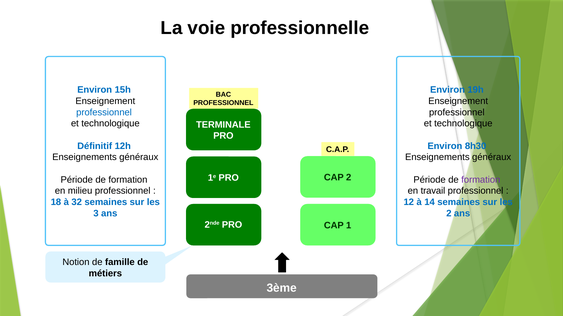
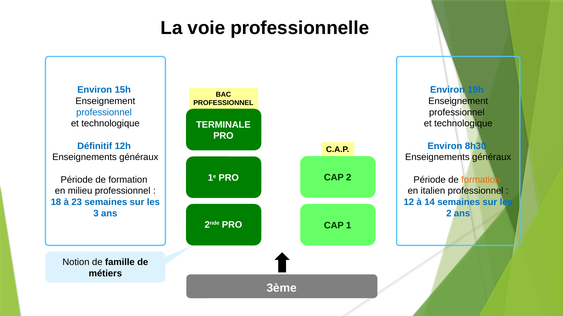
formation at (481, 180) colour: purple -> orange
travail: travail -> italien
32: 32 -> 23
